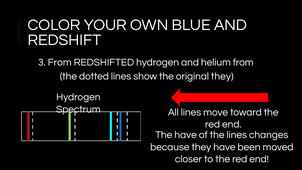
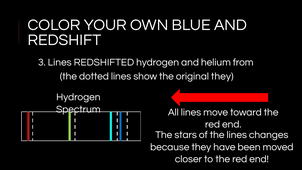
3 From: From -> Lines
The have: have -> stars
